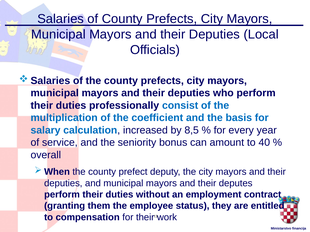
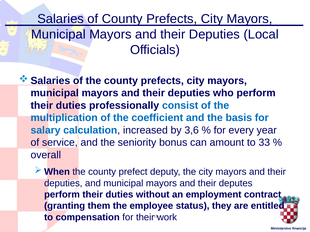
8,5: 8,5 -> 3,6
40: 40 -> 33
